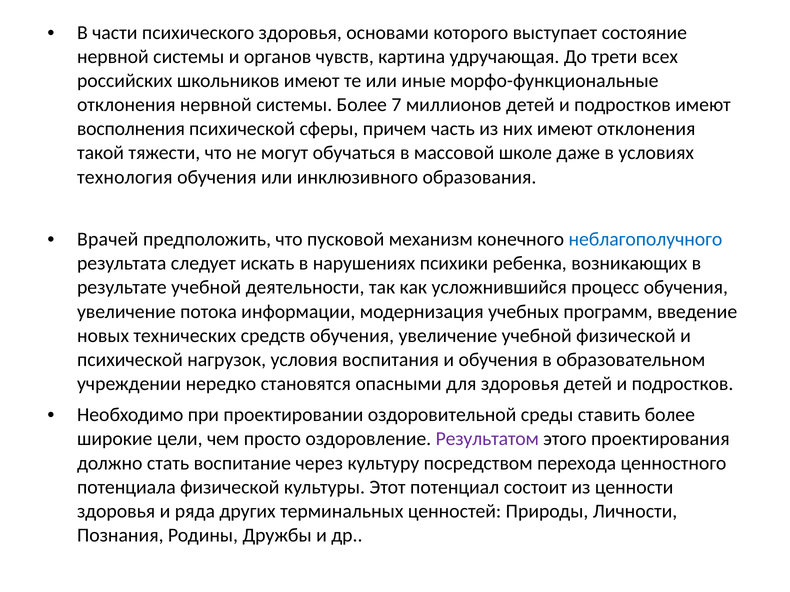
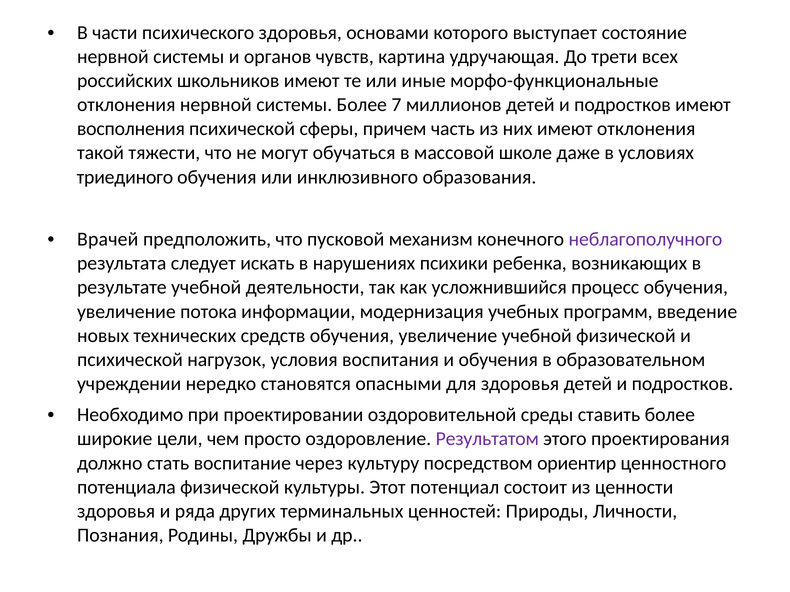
технология: технология -> триединого
неблагополучного colour: blue -> purple
перехода: перехода -> ориентир
